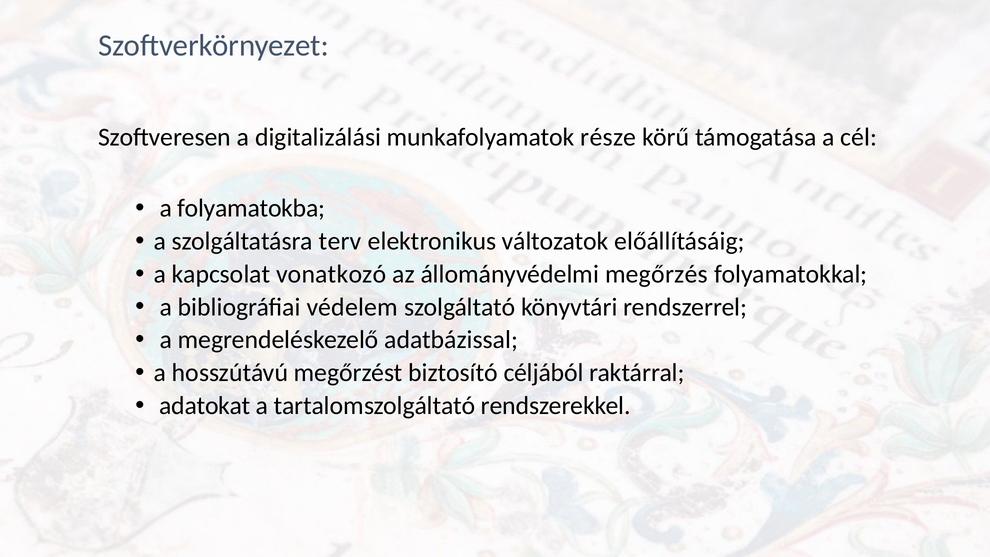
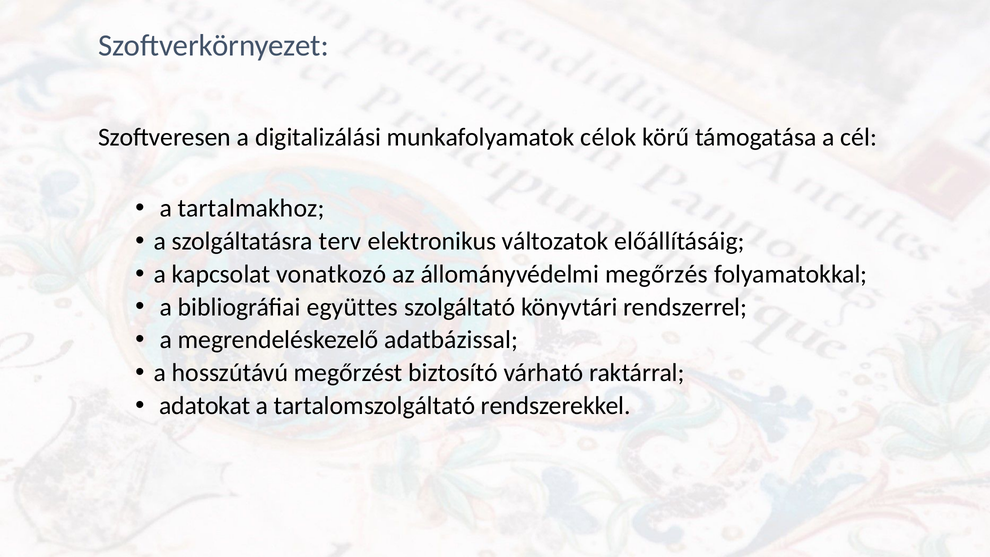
része: része -> célok
folyamatokba: folyamatokba -> tartalmakhoz
védelem: védelem -> együttes
céljából: céljából -> várható
